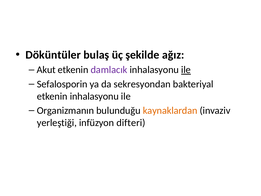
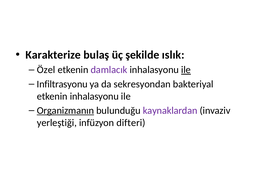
Döküntüler: Döküntüler -> Karakterize
ağız: ağız -> ıslık
Akut: Akut -> Özel
Sefalosporin: Sefalosporin -> Infiltrasyonu
Organizmanın underline: none -> present
kaynaklardan colour: orange -> purple
